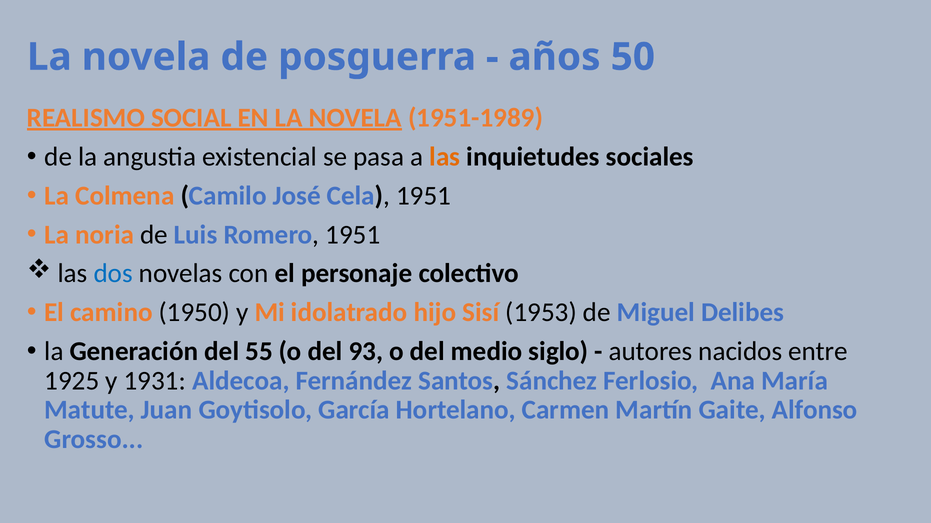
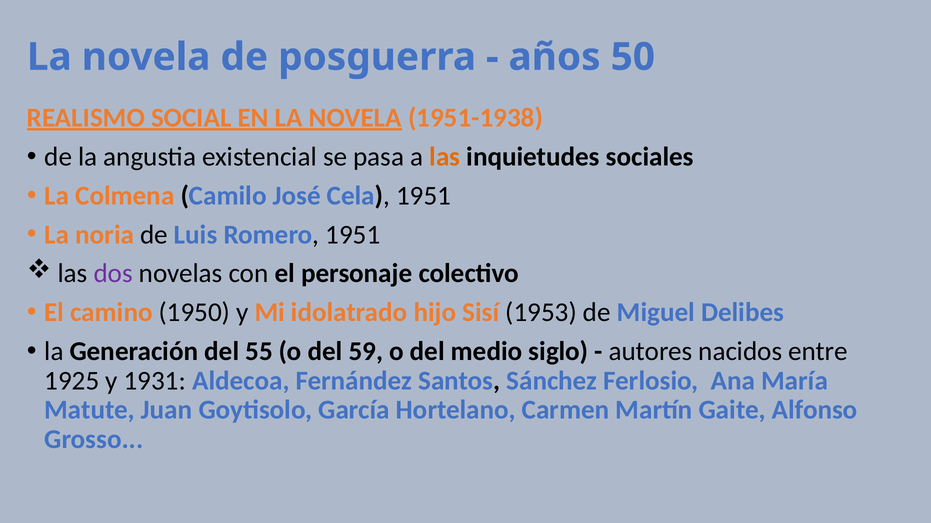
1951-1989: 1951-1989 -> 1951-1938
dos colour: blue -> purple
93: 93 -> 59
